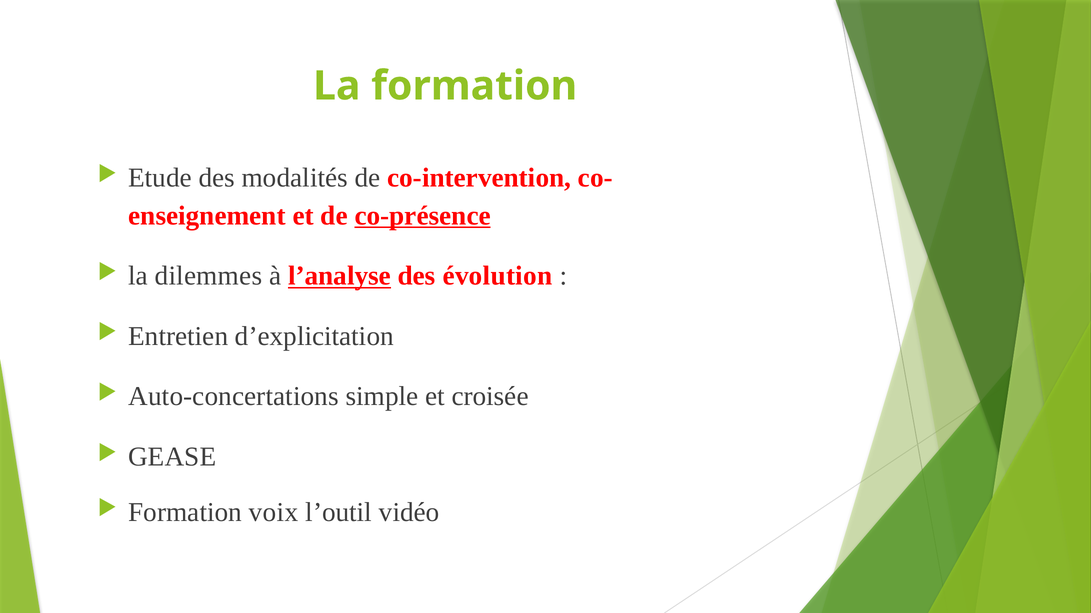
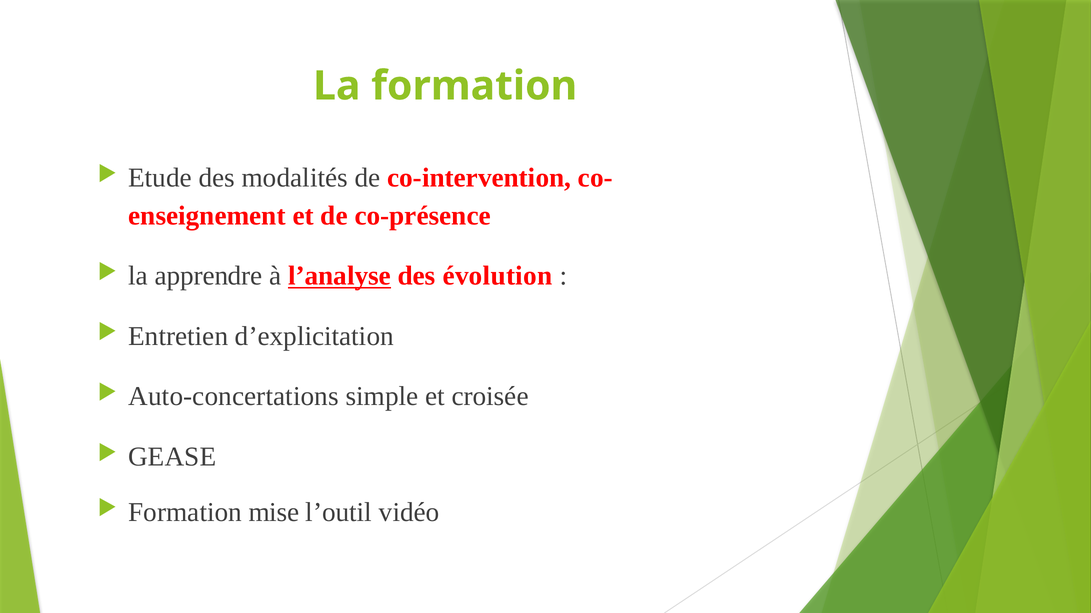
co-présence underline: present -> none
dilemmes: dilemmes -> apprendre
voix: voix -> mise
